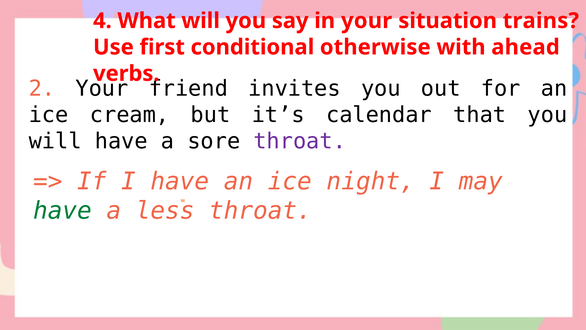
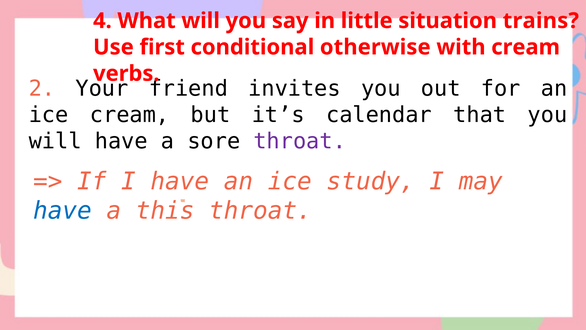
in your: your -> little
with ahead: ahead -> cream
night: night -> study
have at (63, 211) colour: green -> blue
less: less -> this
